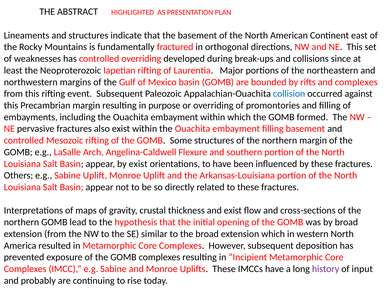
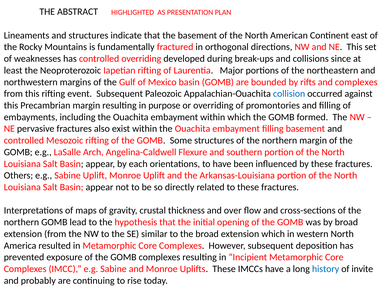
by exist: exist -> each
and exist: exist -> over
history colour: purple -> blue
input: input -> invite
